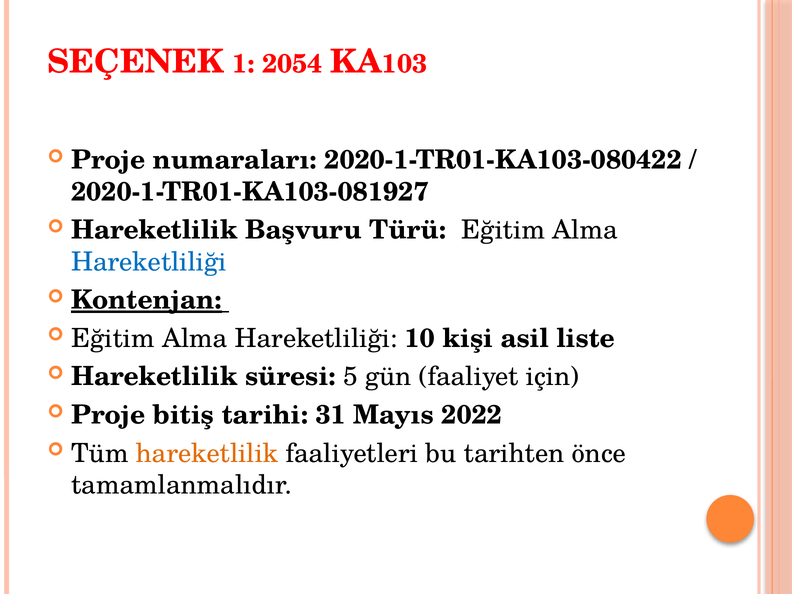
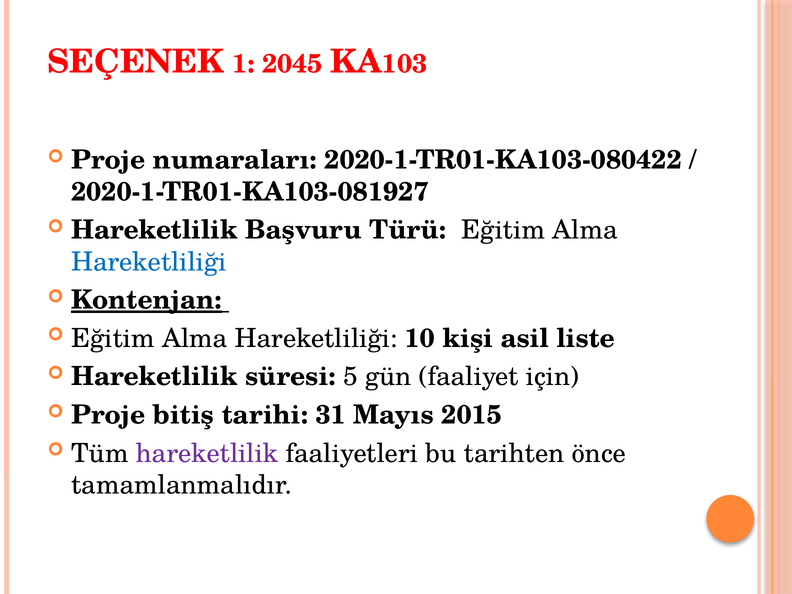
2054: 2054 -> 2045
2022: 2022 -> 2015
hareketlilik at (207, 453) colour: orange -> purple
